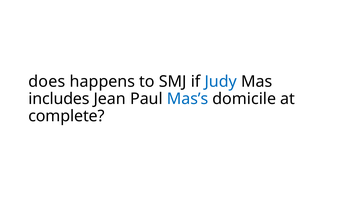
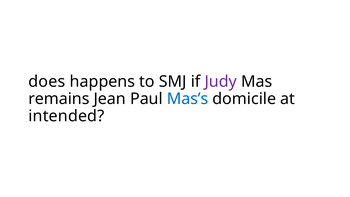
Judy colour: blue -> purple
includes: includes -> remains
complete: complete -> intended
